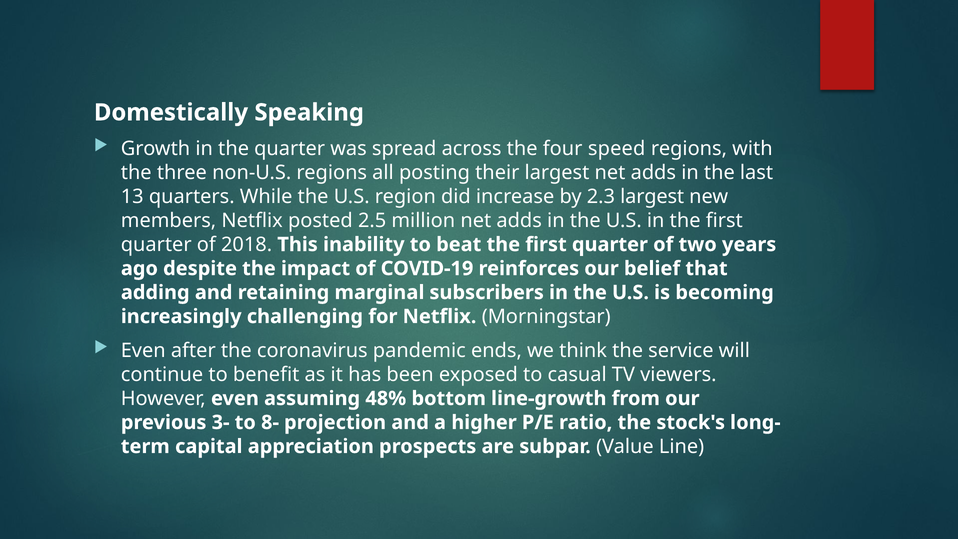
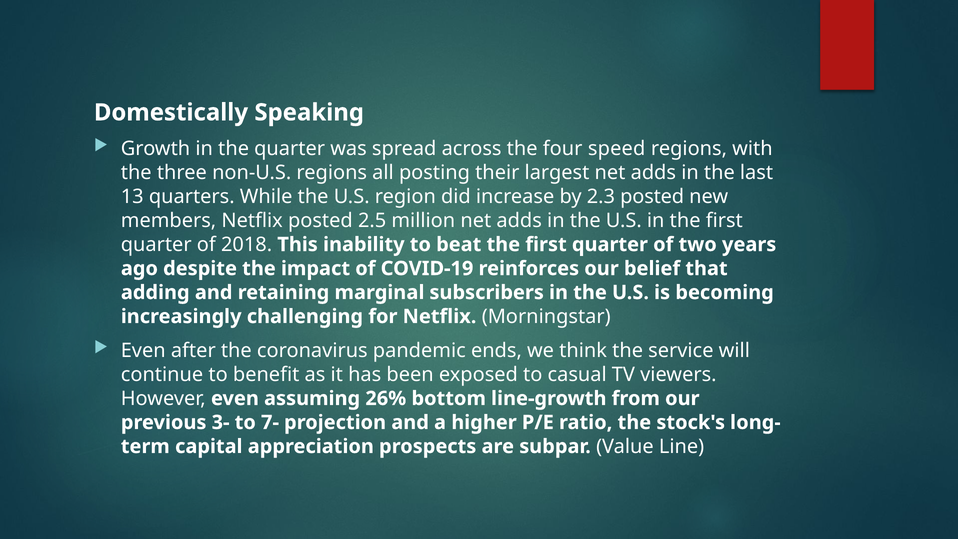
2.3 largest: largest -> posted
48%: 48% -> 26%
8-: 8- -> 7-
